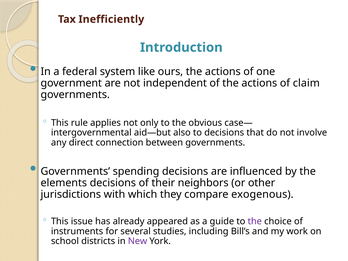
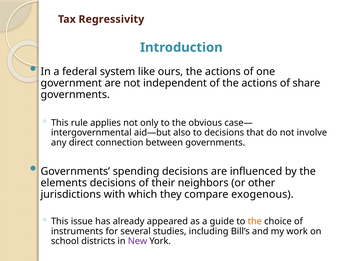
Inefficiently: Inefficiently -> Regressivity
claim: claim -> share
the at (255, 221) colour: purple -> orange
